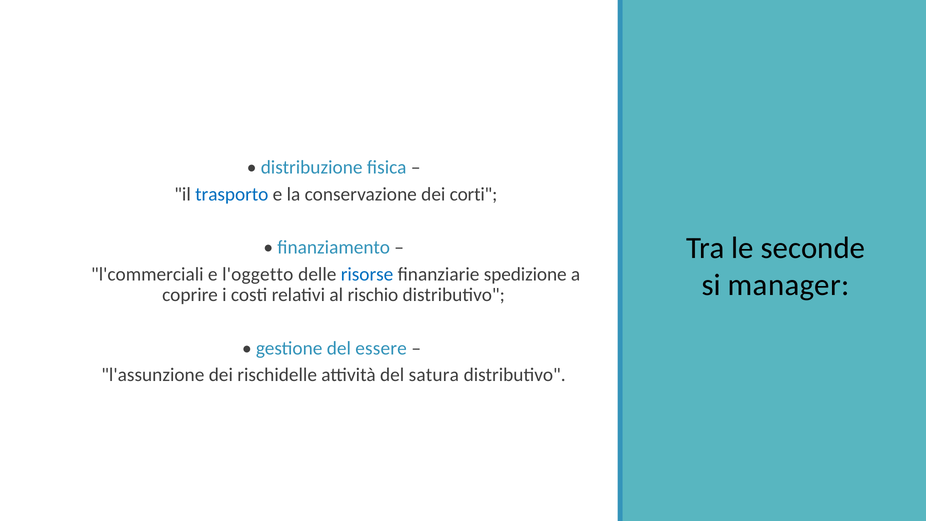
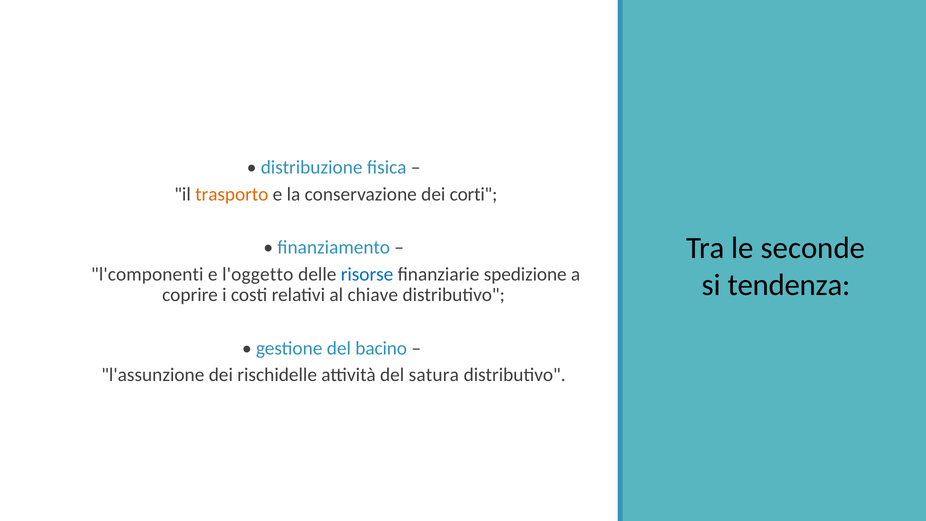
trasporto colour: blue -> orange
l'commerciali: l'commerciali -> l'componenti
manager: manager -> tendenza
rischio: rischio -> chiave
essere: essere -> bacino
